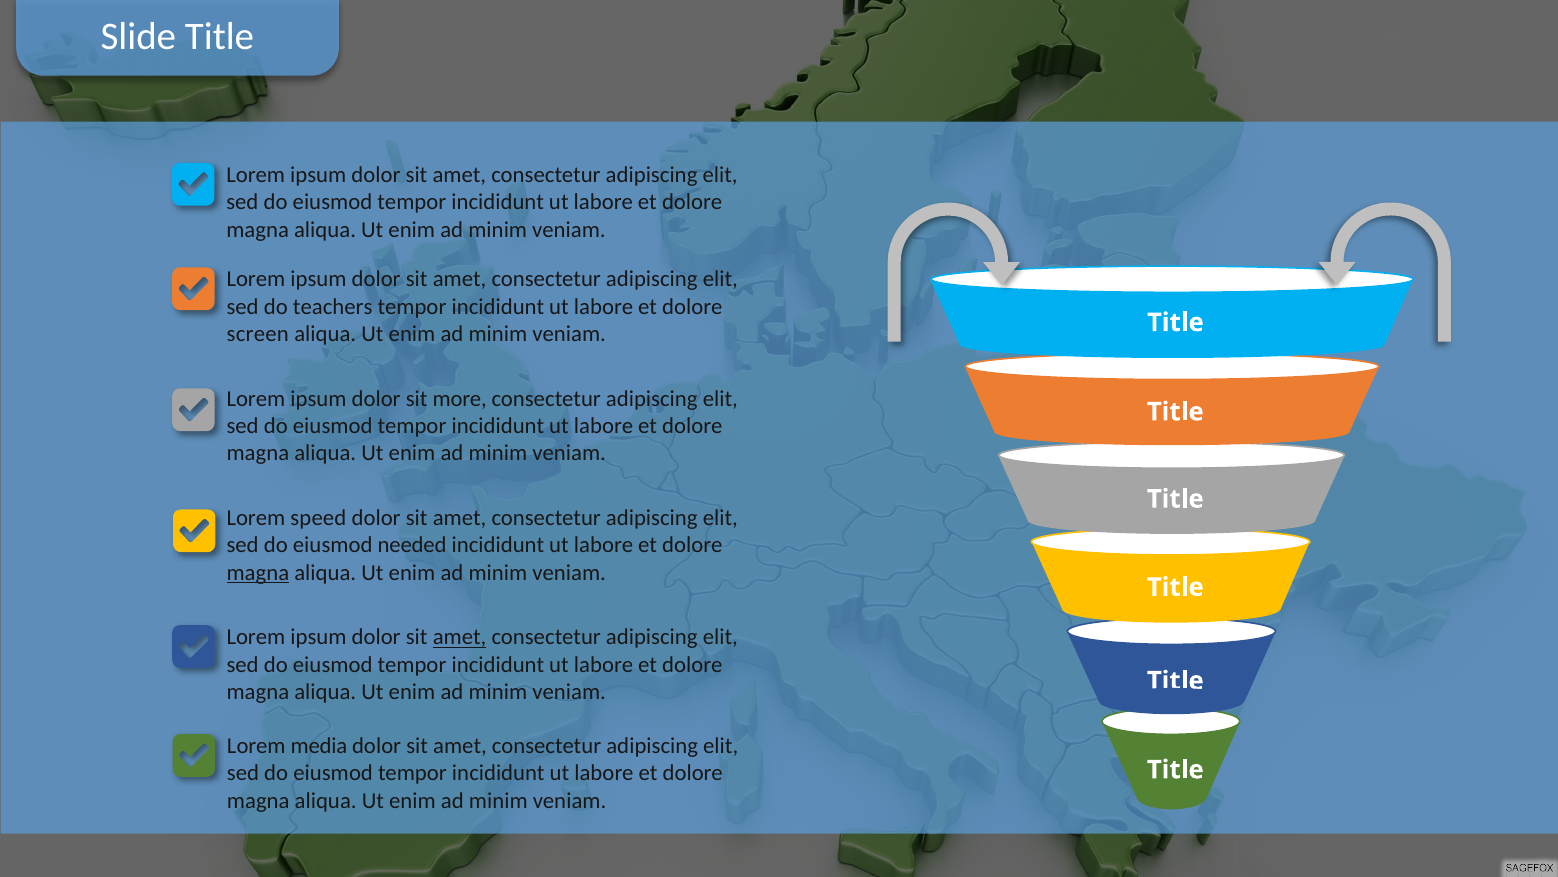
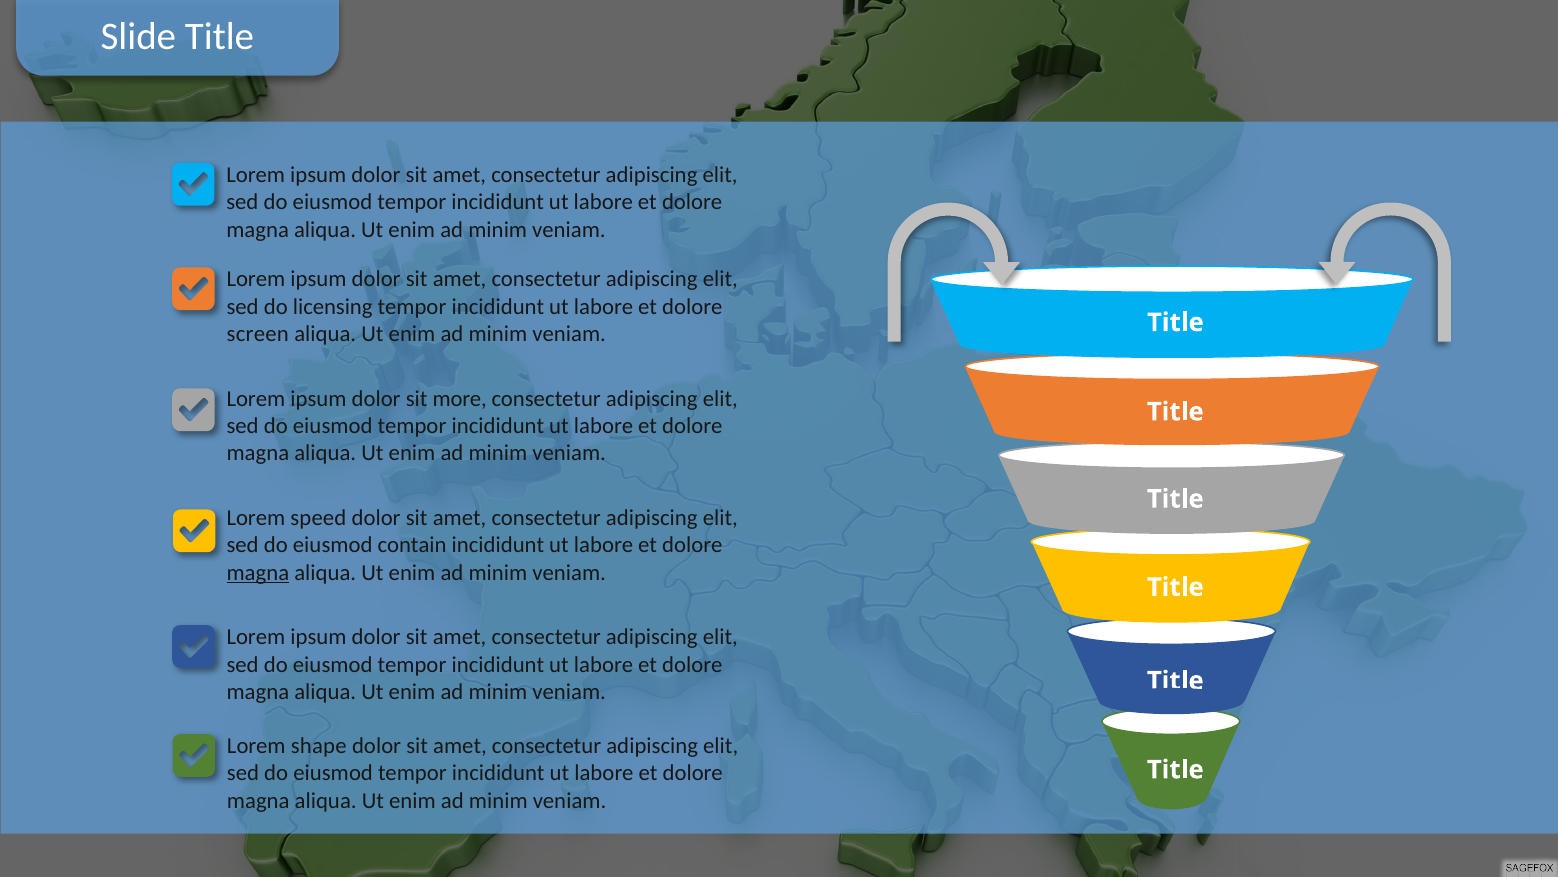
teachers: teachers -> licensing
needed: needed -> contain
amet at (460, 637) underline: present -> none
media: media -> shape
